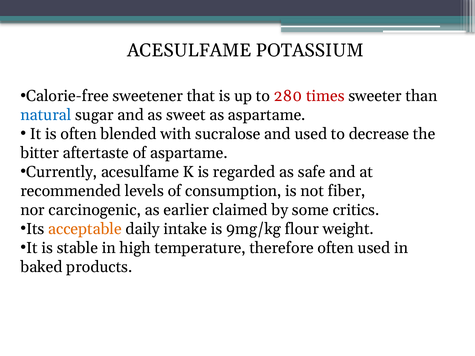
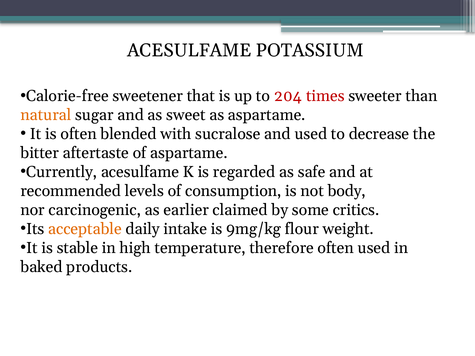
280: 280 -> 204
natural colour: blue -> orange
fiber: fiber -> body
